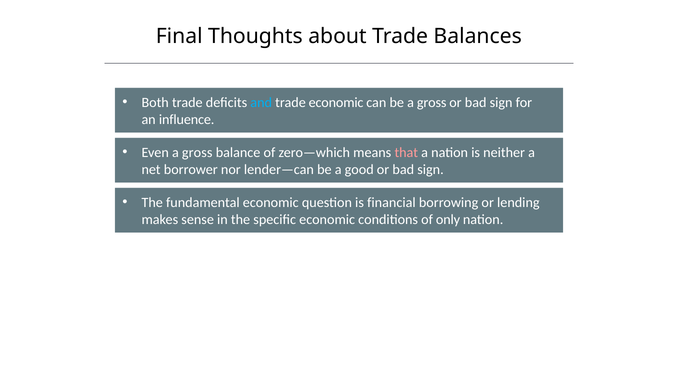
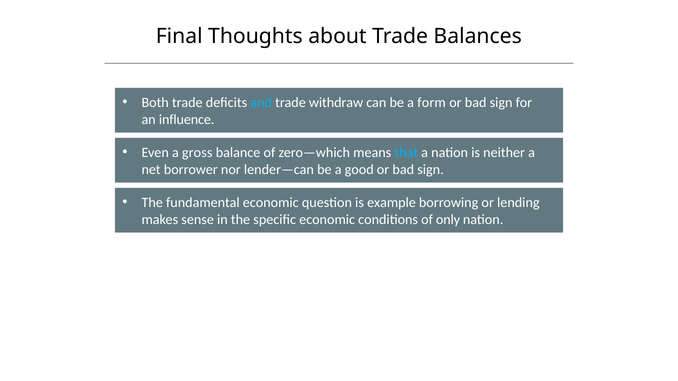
trade economic: economic -> withdraw
be a gross: gross -> form
that colour: pink -> light blue
financial: financial -> example
